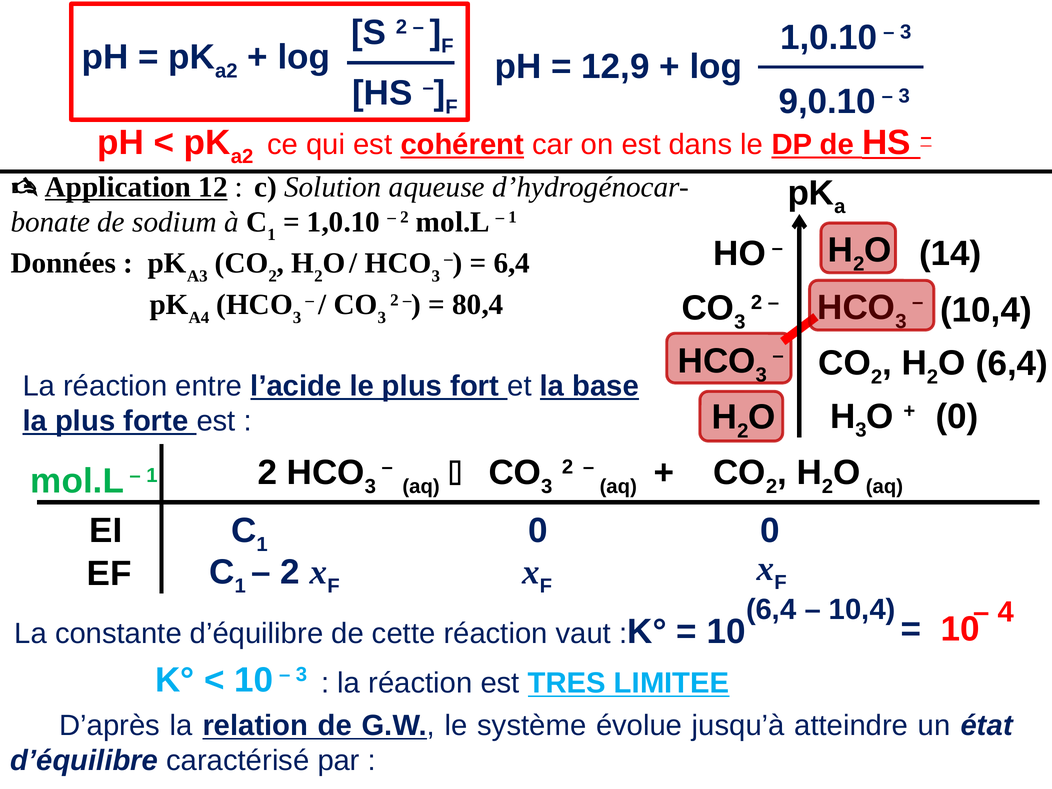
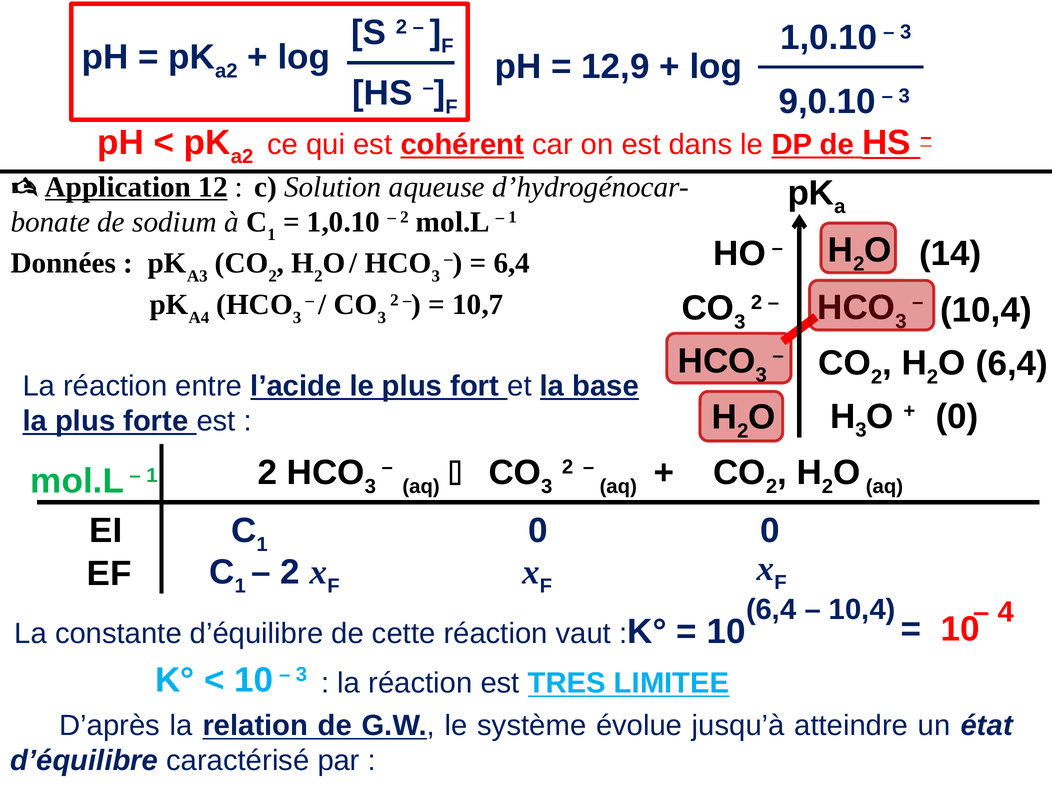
80,4: 80,4 -> 10,7
